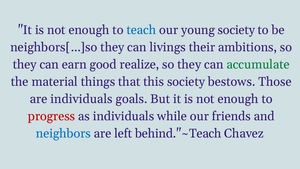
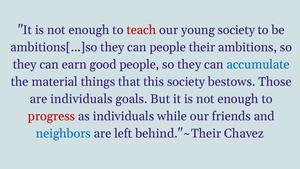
teach colour: blue -> red
neighbors[…]so: neighbors[…]so -> ambitions[…]so
can livings: livings -> people
good realize: realize -> people
accumulate colour: green -> blue
behind."~Teach: behind."~Teach -> behind."~Their
